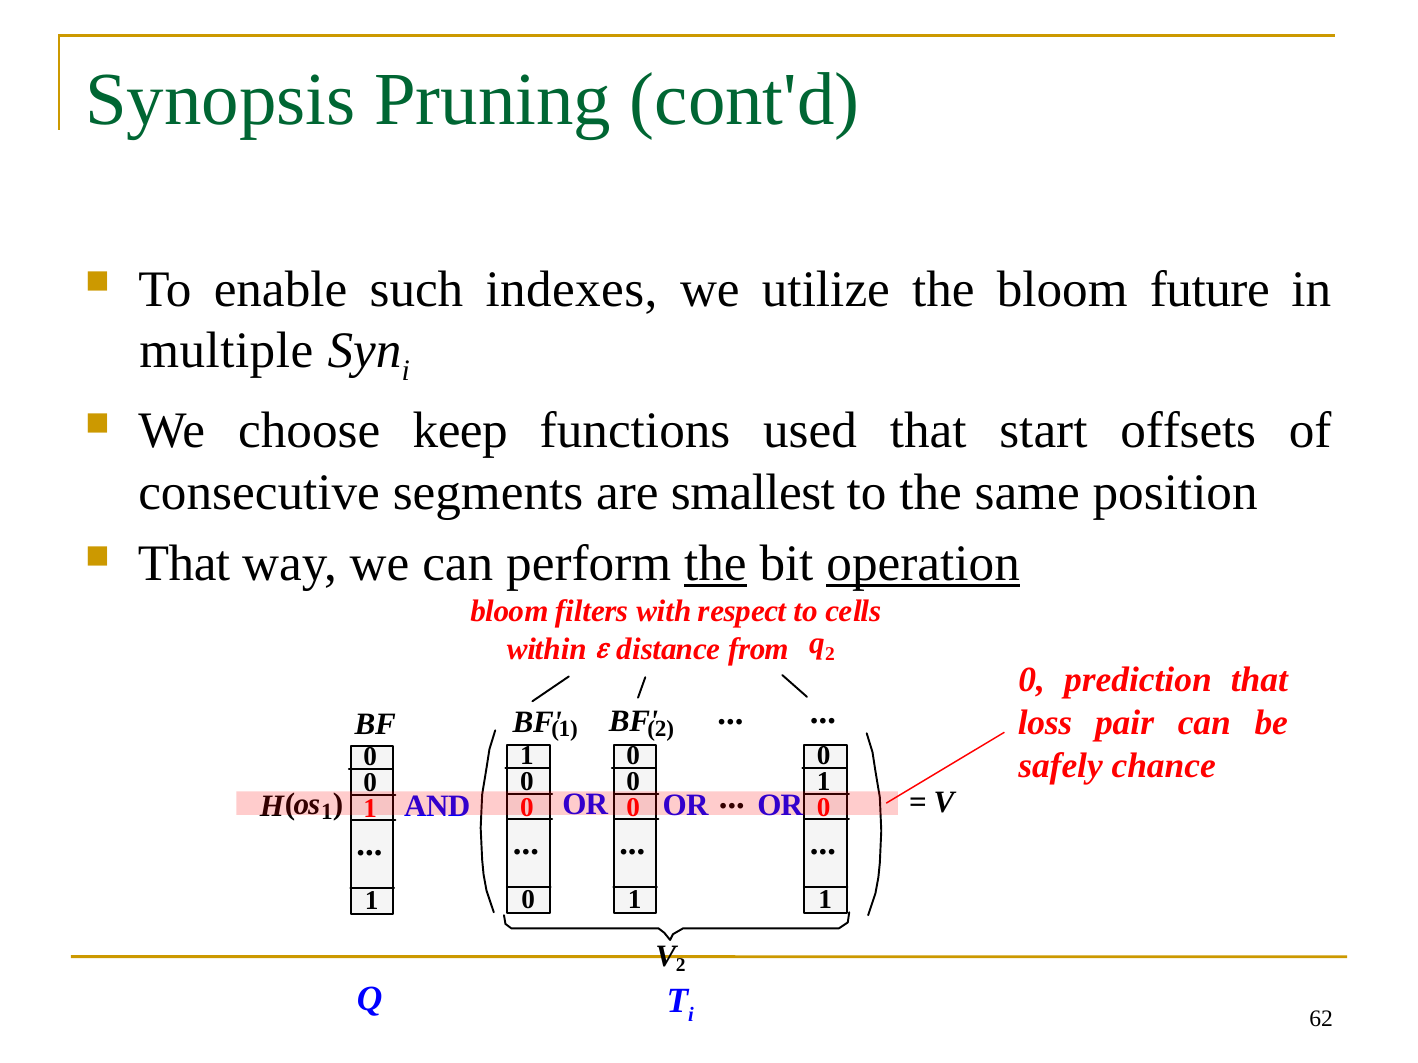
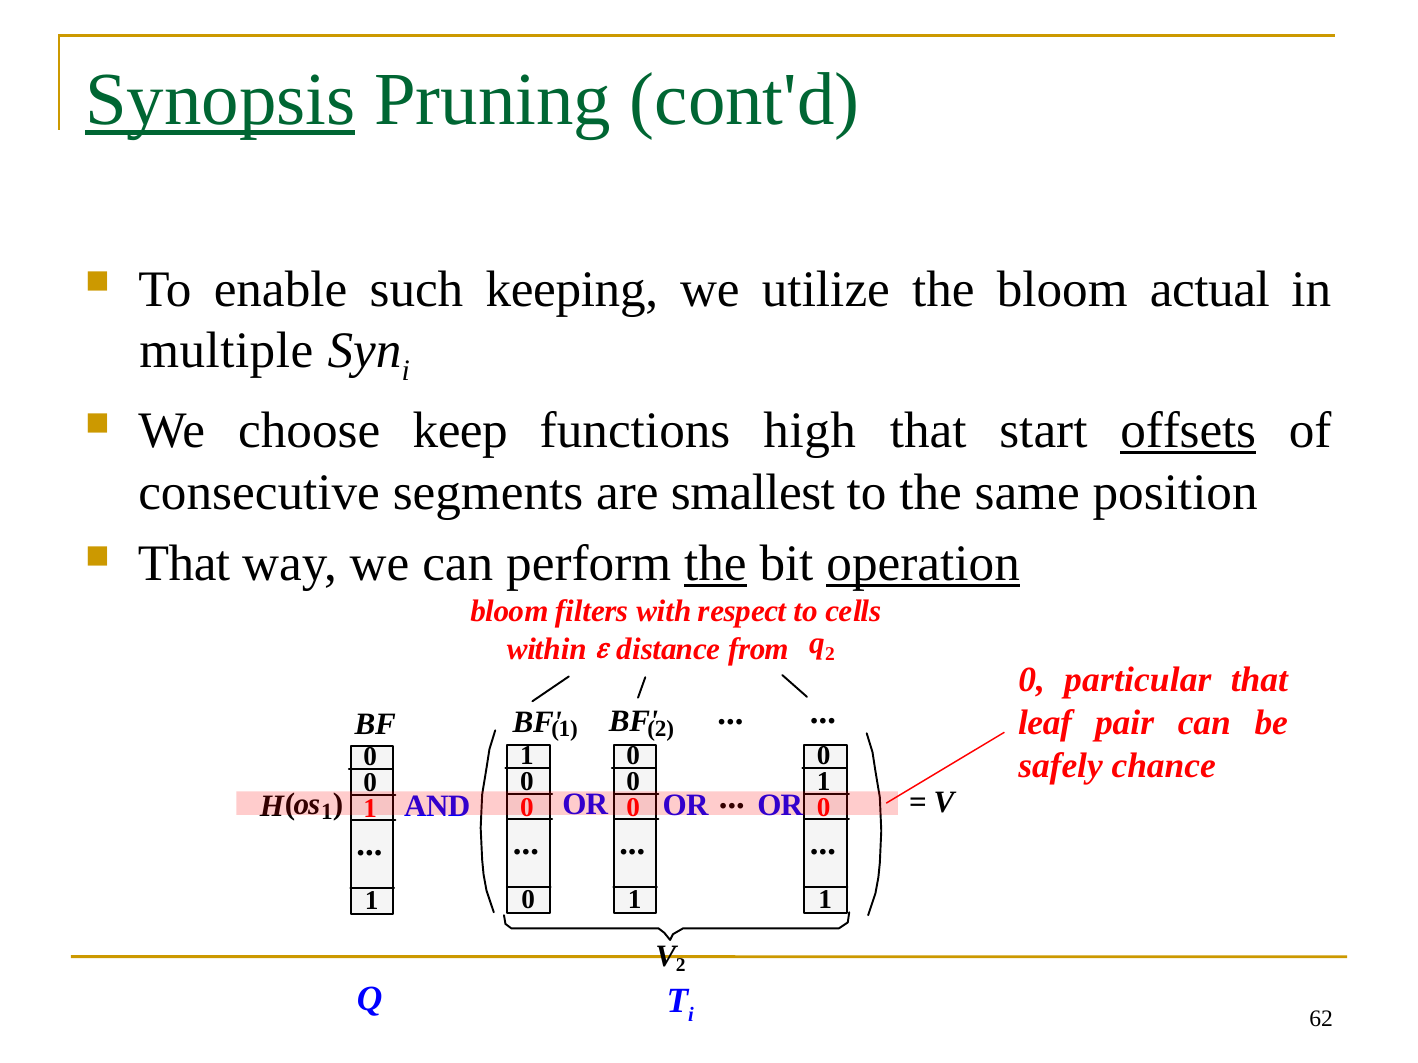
Synopsis underline: none -> present
indexes: indexes -> keeping
future: future -> actual
used: used -> high
offsets underline: none -> present
prediction: prediction -> particular
loss: loss -> leaf
